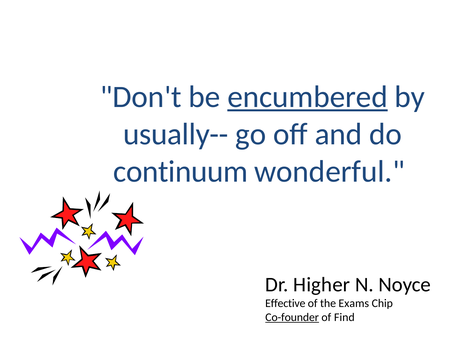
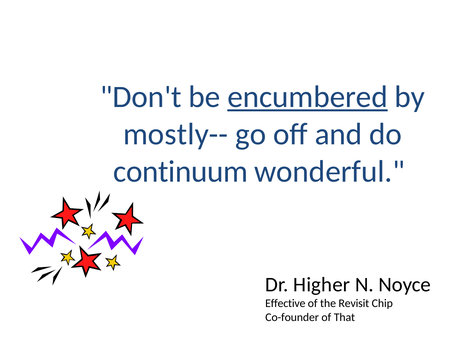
usually--: usually-- -> mostly--
Exams: Exams -> Revisit
Co-founder underline: present -> none
Find: Find -> That
